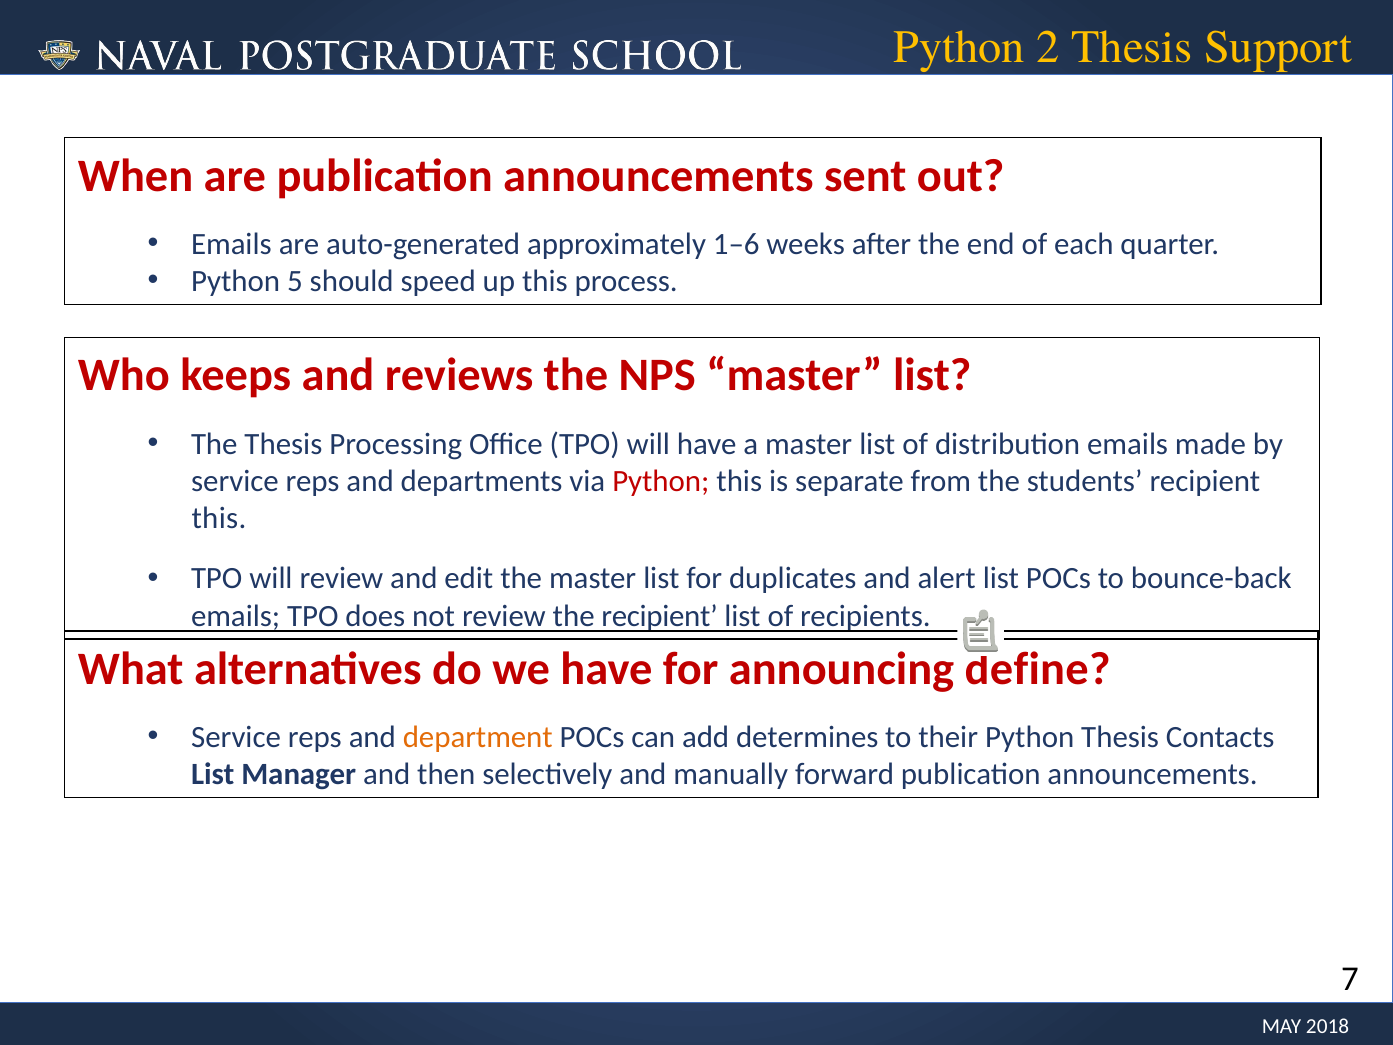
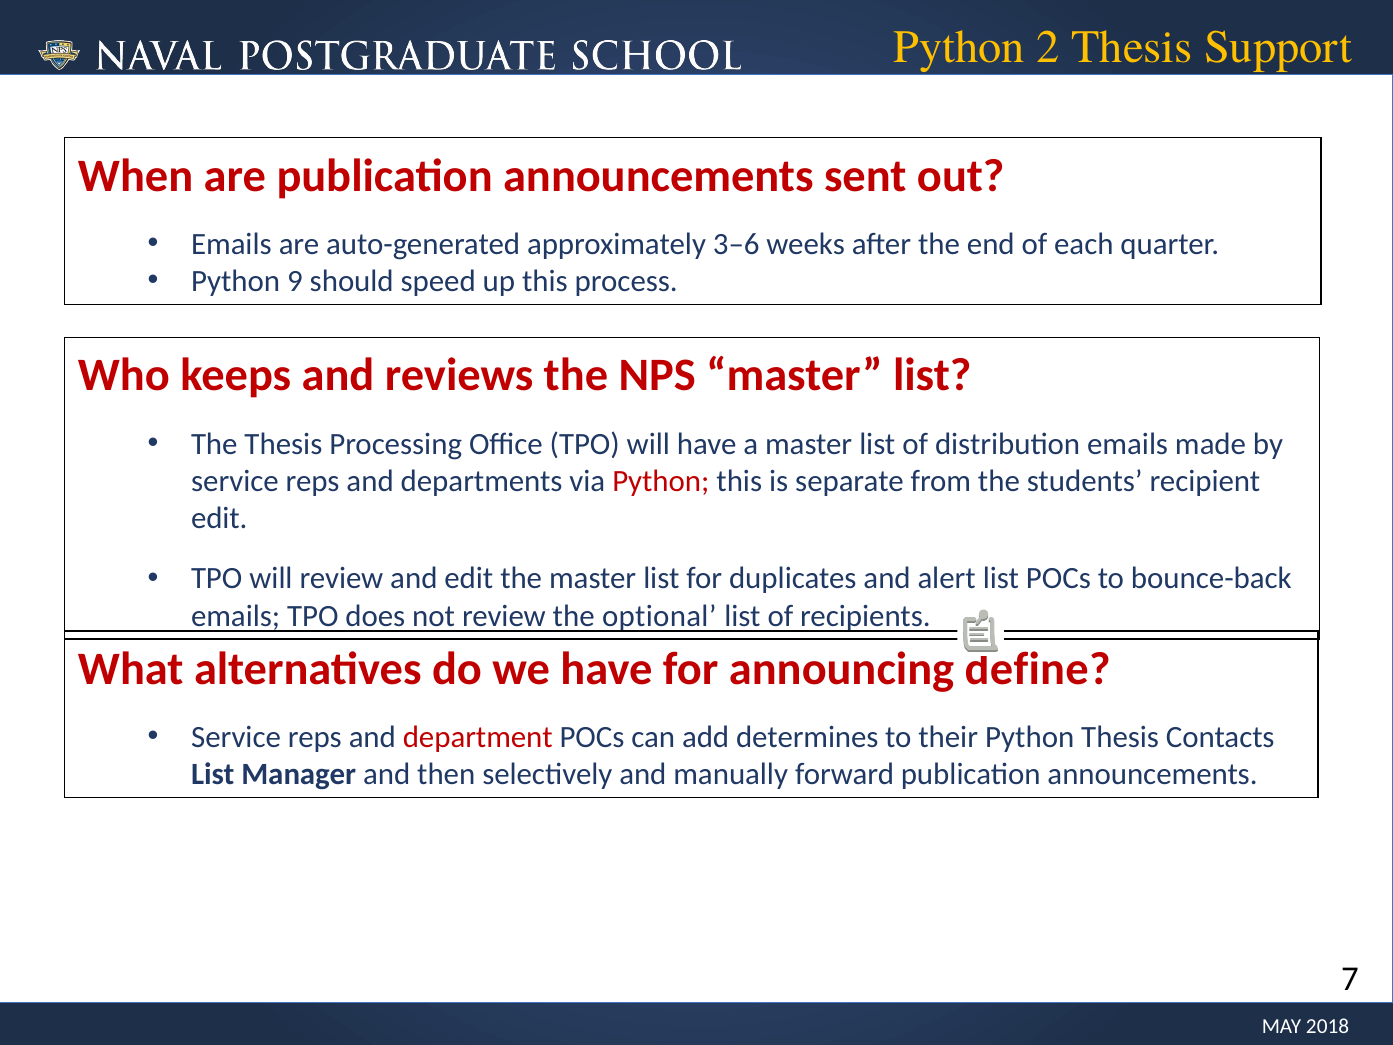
1–6: 1–6 -> 3–6
5: 5 -> 9
this at (219, 518): this -> edit
the recipient: recipient -> optional
department colour: orange -> red
